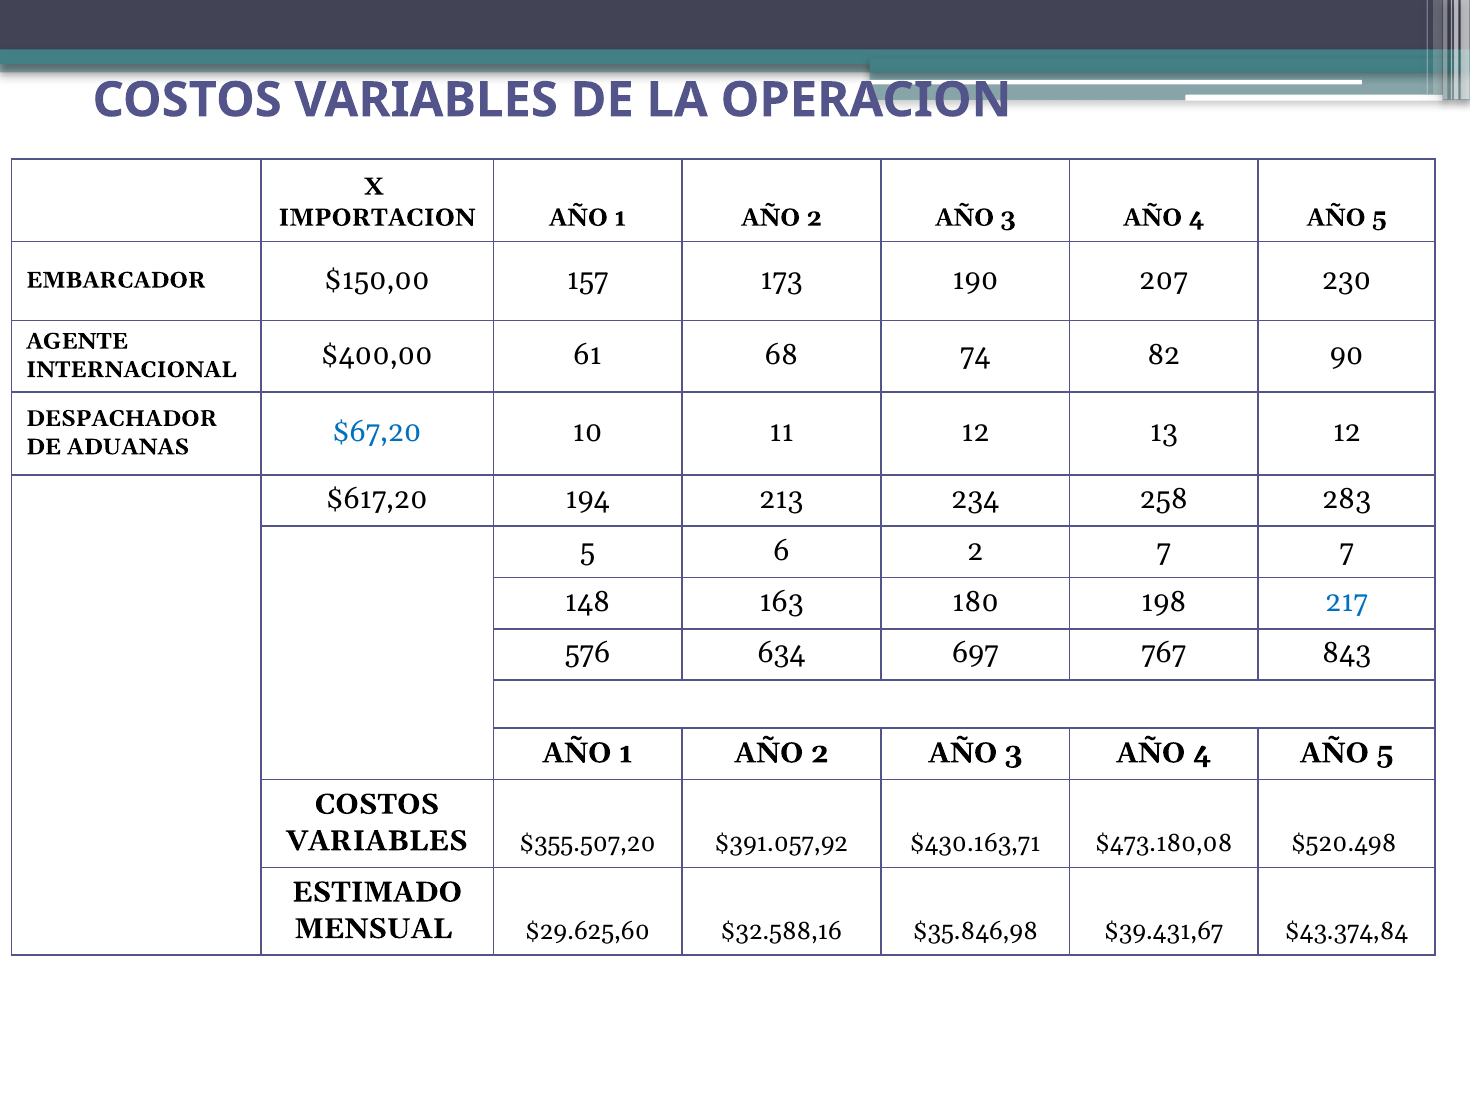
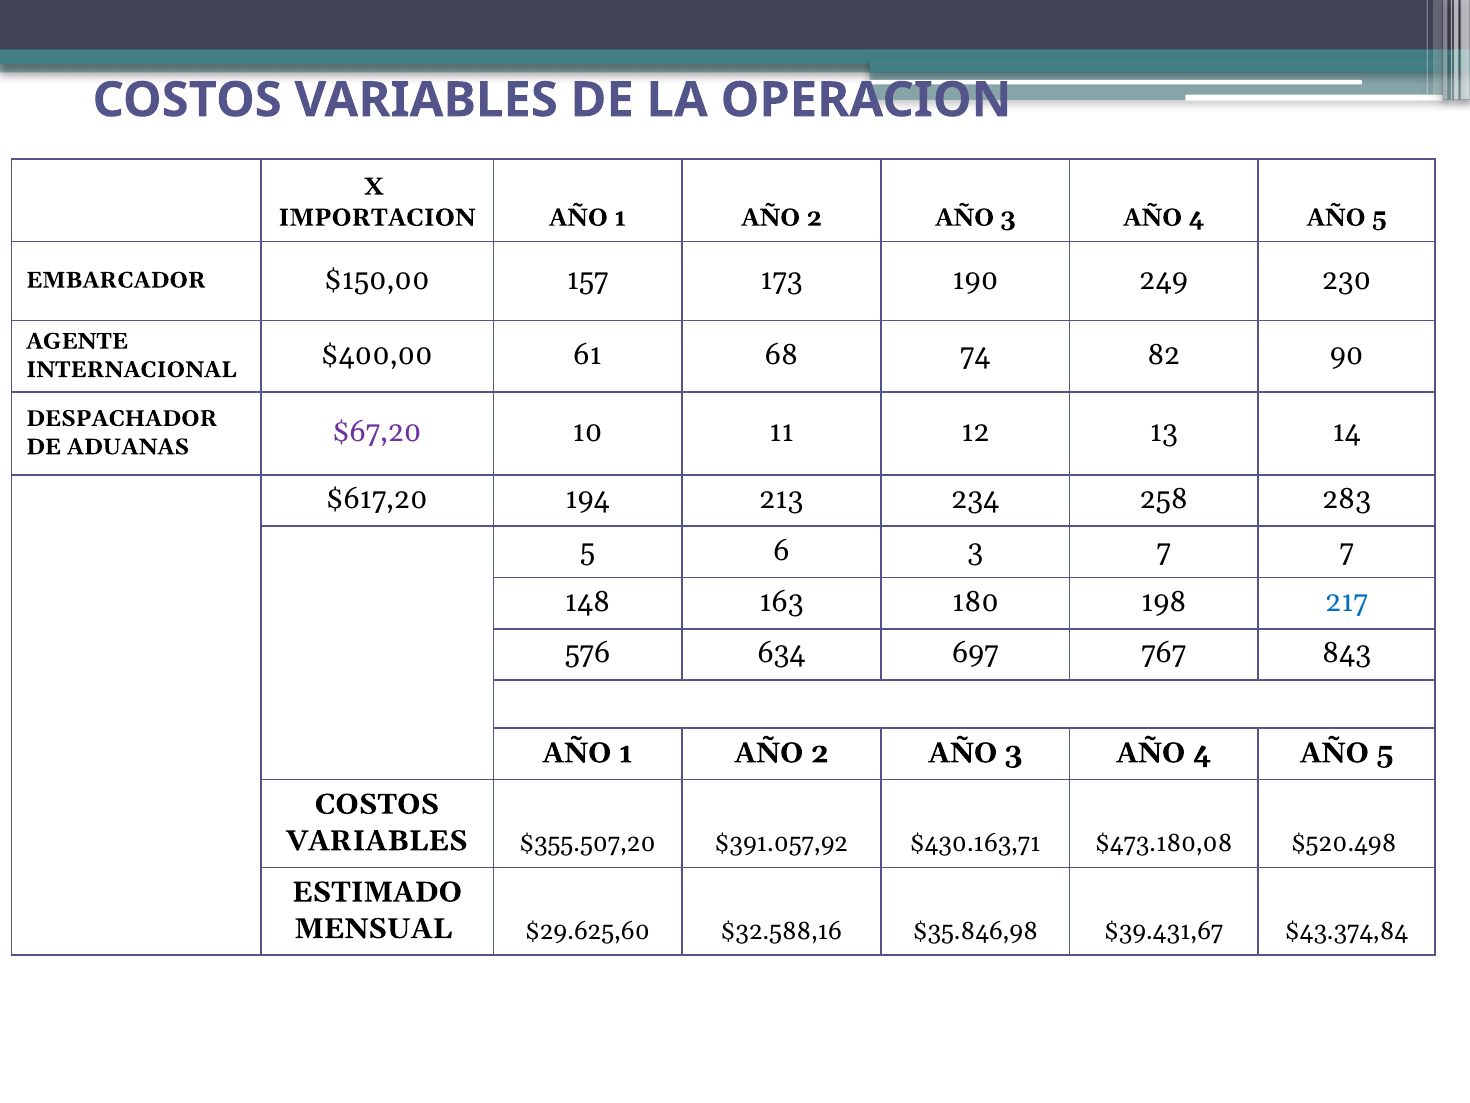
207: 207 -> 249
$67,20 colour: blue -> purple
13 12: 12 -> 14
6 2: 2 -> 3
